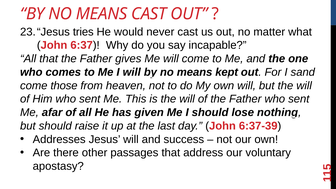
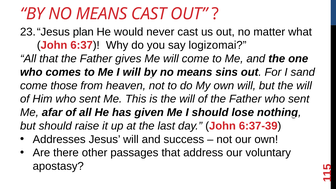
tries: tries -> plan
incapable: incapable -> logizomai
kept: kept -> sins
